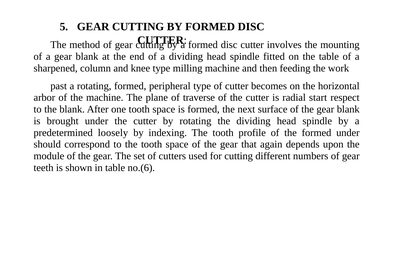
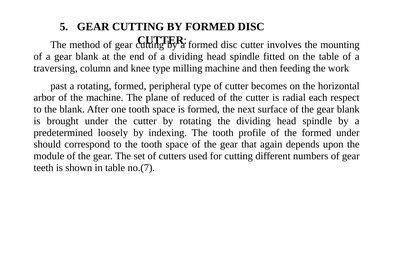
sharpened: sharpened -> traversing
traverse: traverse -> reduced
start: start -> each
no.(6: no.(6 -> no.(7
